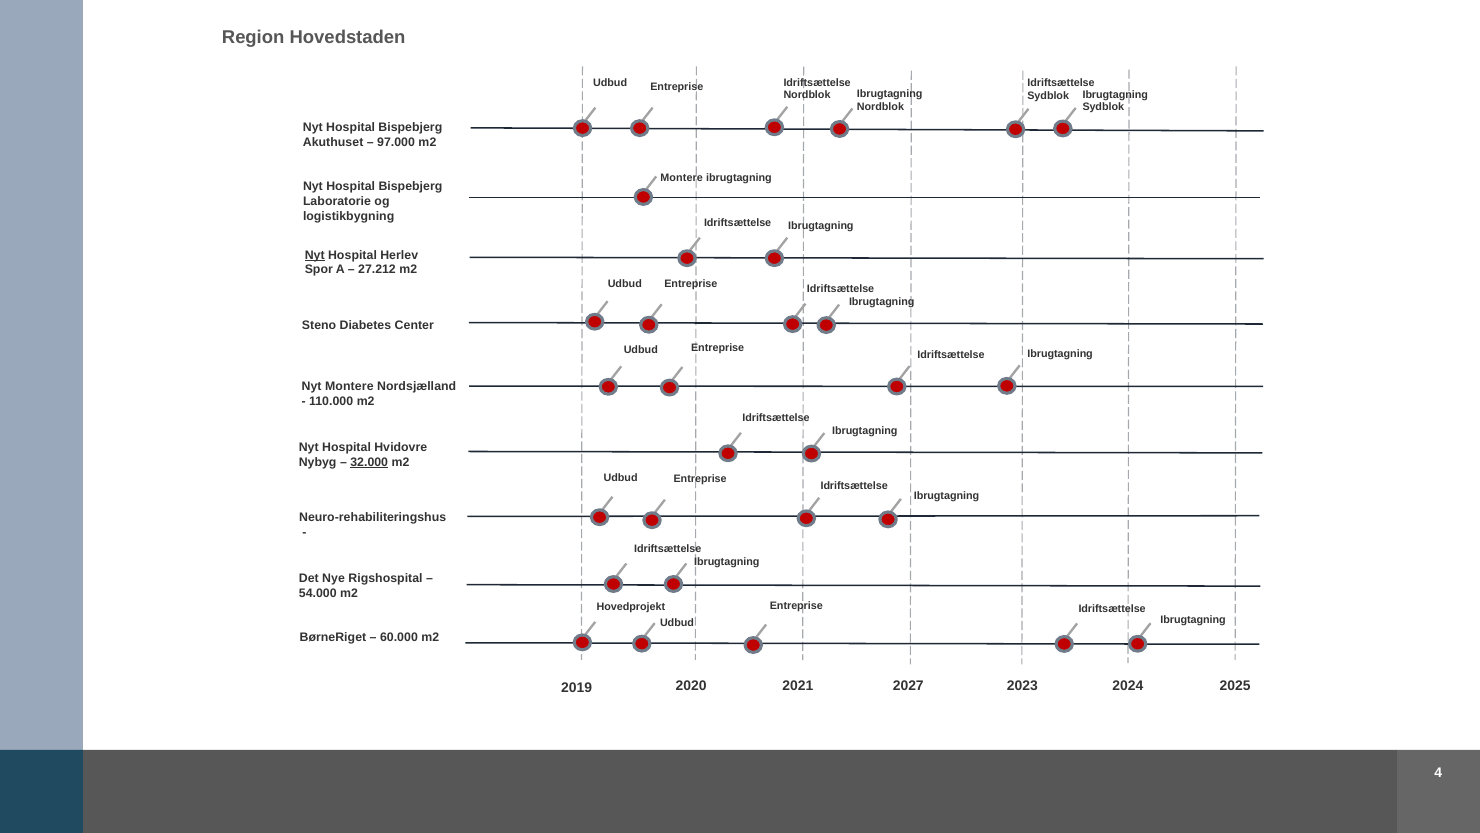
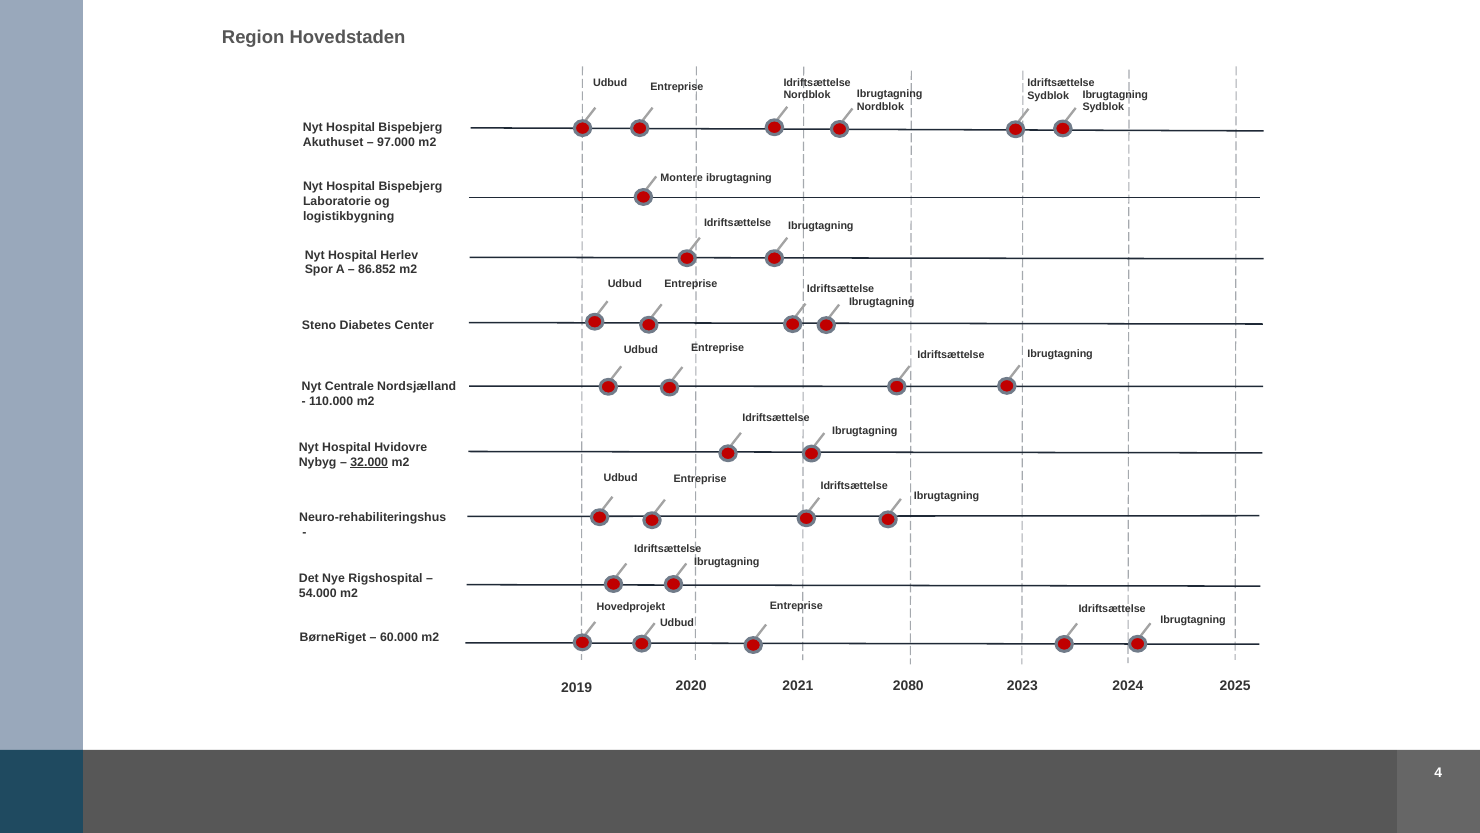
Nyt at (315, 255) underline: present -> none
27.212: 27.212 -> 86.852
Nyt Montere: Montere -> Centrale
2027: 2027 -> 2080
